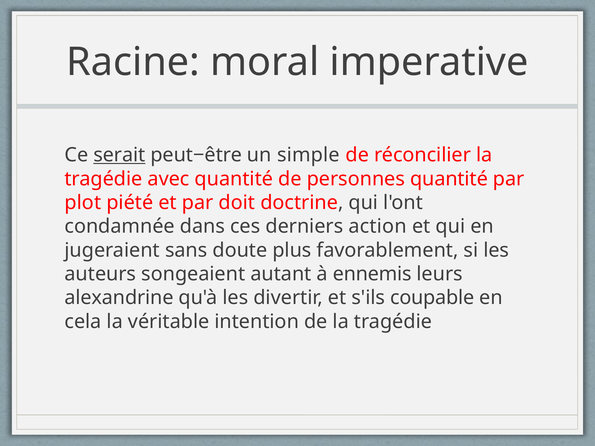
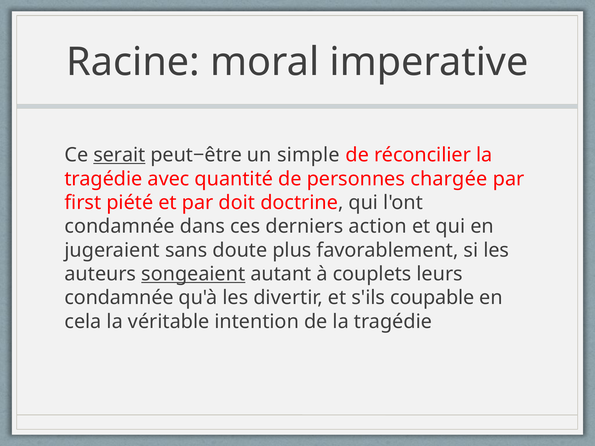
personnes quantité: quantité -> chargée
plot: plot -> first
songeaient underline: none -> present
ennemis: ennemis -> couplets
alexandrine at (119, 298): alexandrine -> condamnée
